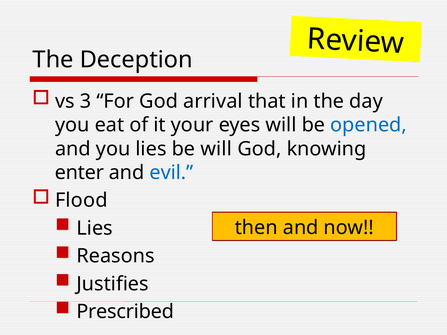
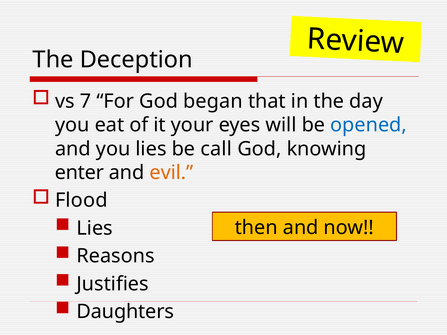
3: 3 -> 7
arrival: arrival -> began
be will: will -> call
evil colour: blue -> orange
Prescribed: Prescribed -> Daughters
